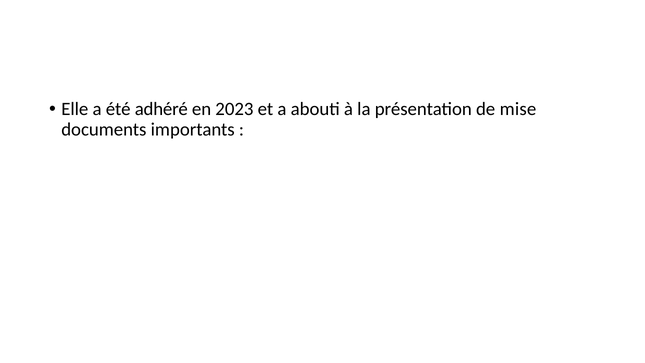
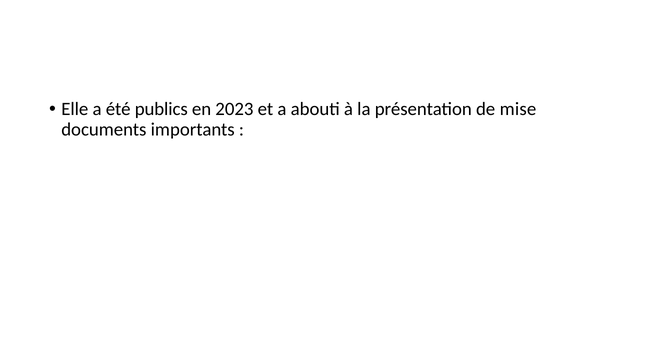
adhéré: adhéré -> publics
